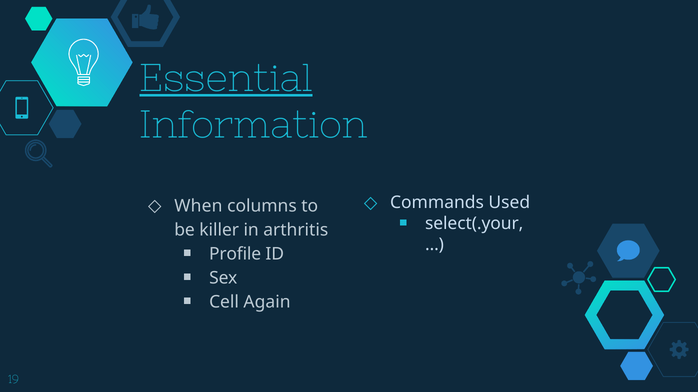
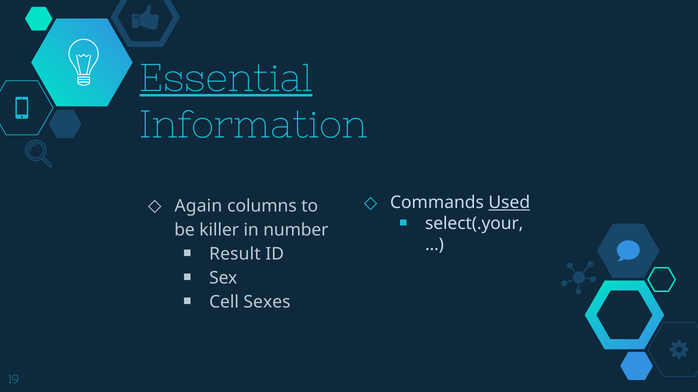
Used underline: none -> present
When: When -> Again
arthritis: arthritis -> number
Profile: Profile -> Result
Again: Again -> Sexes
